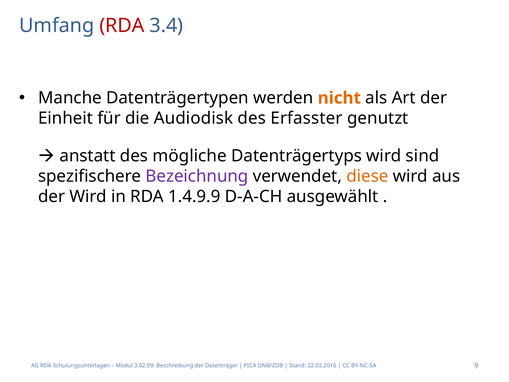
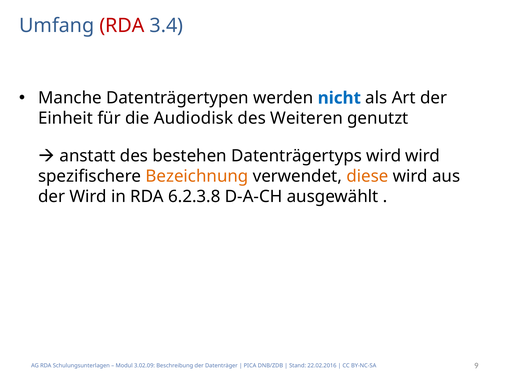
nicht colour: orange -> blue
Erfasster: Erfasster -> Weiteren
mögliche: mögliche -> bestehen
wird sind: sind -> wird
Bezeichnung colour: purple -> orange
1.4.9.9: 1.4.9.9 -> 6.2.3.8
